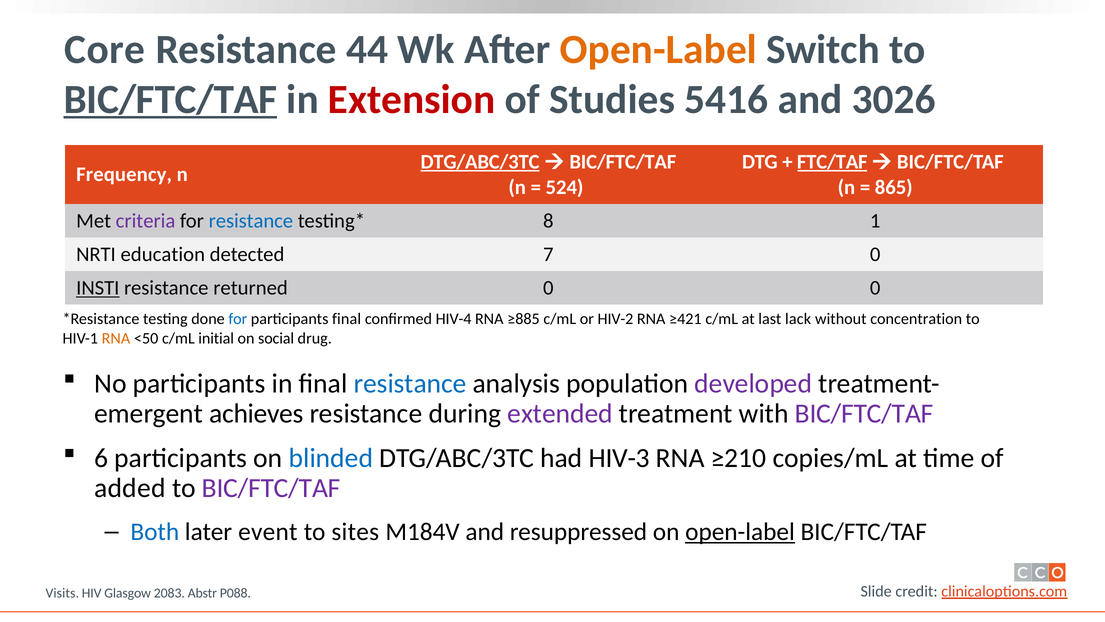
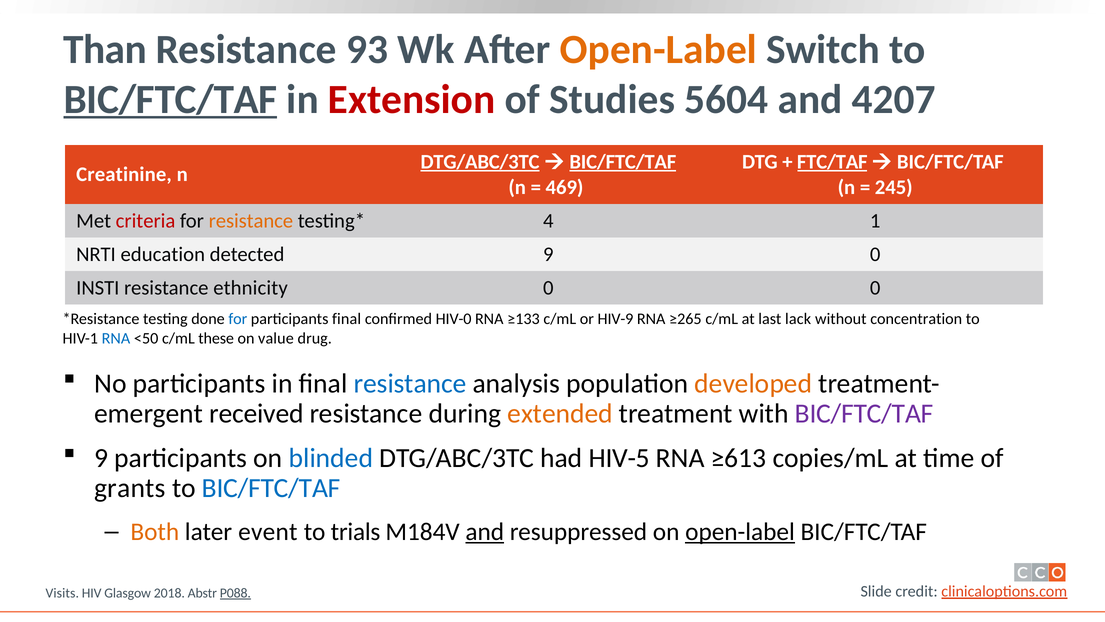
Core: Core -> Than
44: 44 -> 93
5416: 5416 -> 5604
3026: 3026 -> 4207
BIC/FTC/TAF at (623, 162) underline: none -> present
Frequency: Frequency -> Creatinine
524: 524 -> 469
865: 865 -> 245
criteria colour: purple -> red
resistance at (251, 221) colour: blue -> orange
8: 8 -> 4
detected 7: 7 -> 9
INSTI underline: present -> none
returned: returned -> ethnicity
HIV-4: HIV-4 -> HIV-0
≥885: ≥885 -> ≥133
HIV-2: HIV-2 -> HIV-9
≥421: ≥421 -> ≥265
RNA at (116, 338) colour: orange -> blue
initial: initial -> these
social: social -> value
developed colour: purple -> orange
achieves: achieves -> received
extended colour: purple -> orange
6 at (101, 458): 6 -> 9
HIV-3: HIV-3 -> HIV-5
≥210: ≥210 -> ≥613
added: added -> grants
BIC/FTC/TAF at (271, 488) colour: purple -> blue
Both colour: blue -> orange
sites: sites -> trials
and at (485, 531) underline: none -> present
2083: 2083 -> 2018
P088 underline: none -> present
